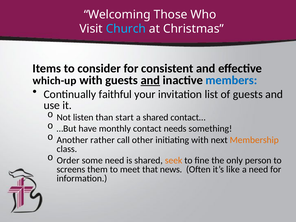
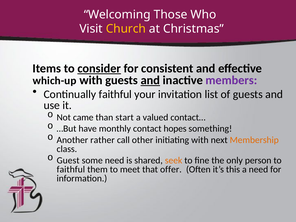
Church colour: light blue -> yellow
consider underline: none -> present
members colour: blue -> purple
listen: listen -> came
a shared: shared -> valued
needs: needs -> hopes
Order: Order -> Guest
screens at (71, 169): screens -> faithful
news: news -> offer
like: like -> this
